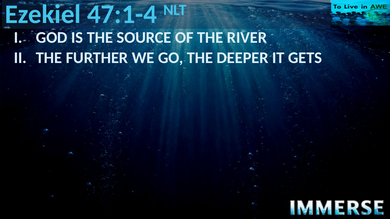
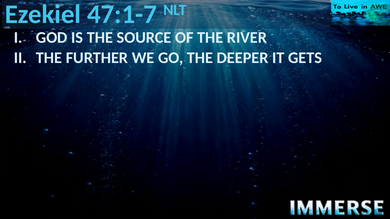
47:1-4: 47:1-4 -> 47:1-7
